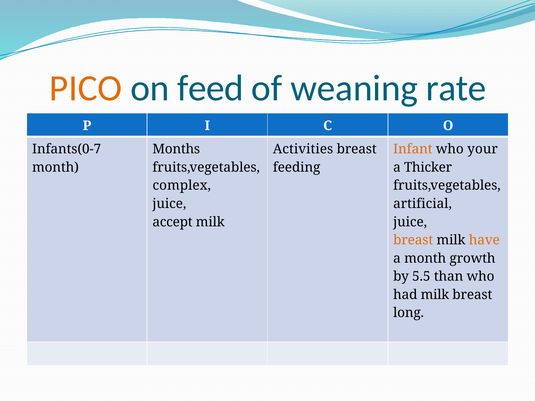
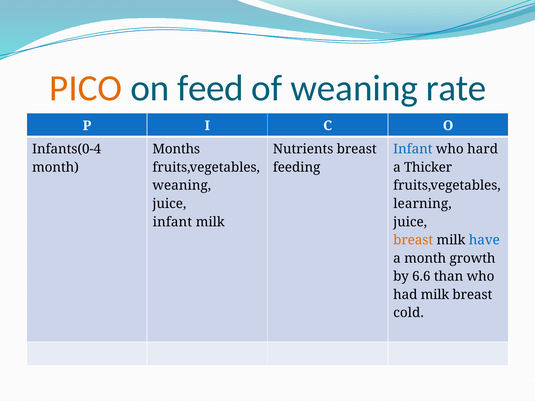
Infants(0-7: Infants(0-7 -> Infants(0-4
Activities: Activities -> Nutrients
Infant at (413, 149) colour: orange -> blue
your: your -> hard
complex at (182, 186): complex -> weaning
artificial: artificial -> learning
accept at (172, 222): accept -> infant
have colour: orange -> blue
5.5: 5.5 -> 6.6
long: long -> cold
